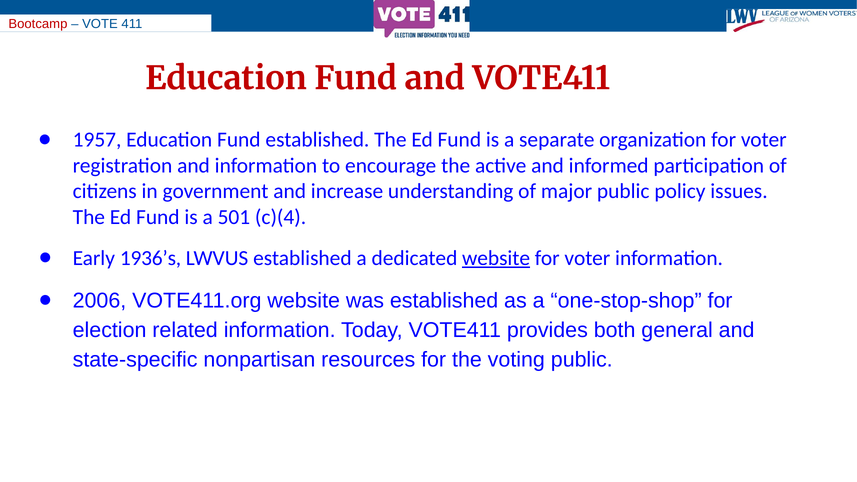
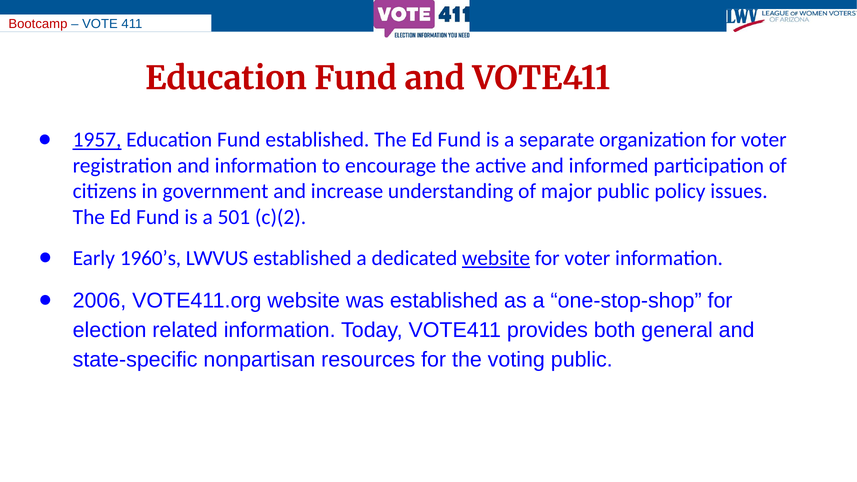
1957 underline: none -> present
c)(4: c)(4 -> c)(2
1936’s: 1936’s -> 1960’s
